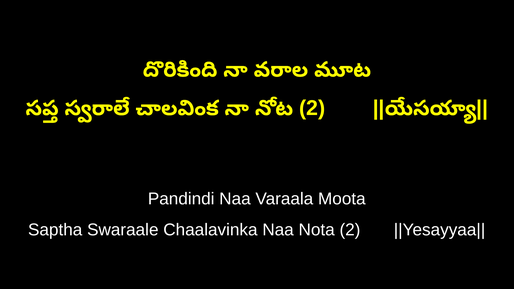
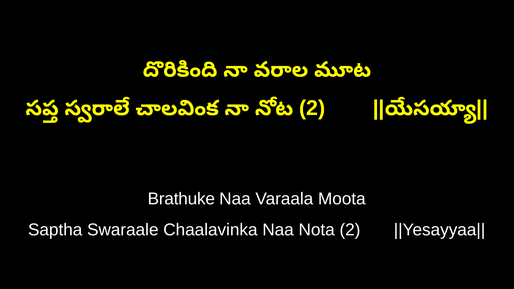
Pandindi: Pandindi -> Brathuke
